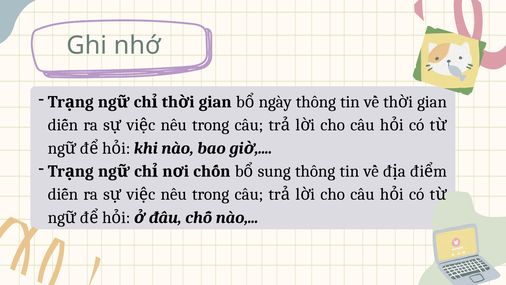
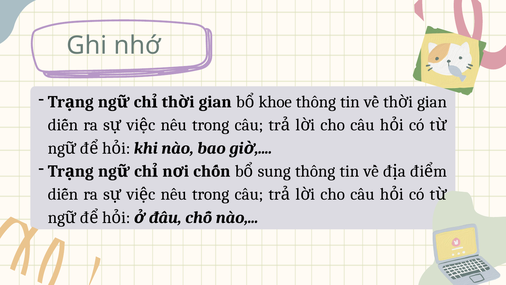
ngày: ngày -> khoe
